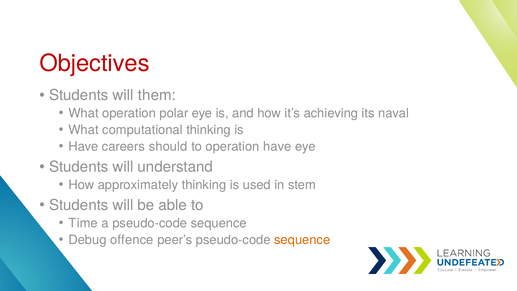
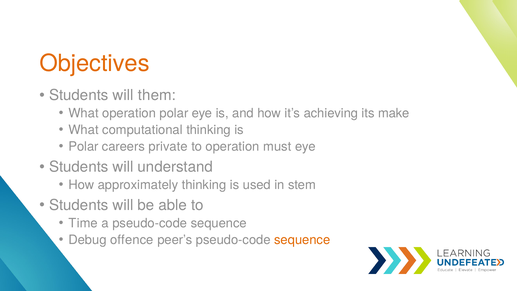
Objectives colour: red -> orange
naval: naval -> make
Have at (83, 146): Have -> Polar
should: should -> private
operation have: have -> must
